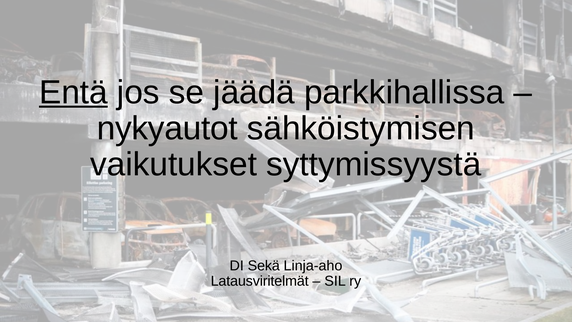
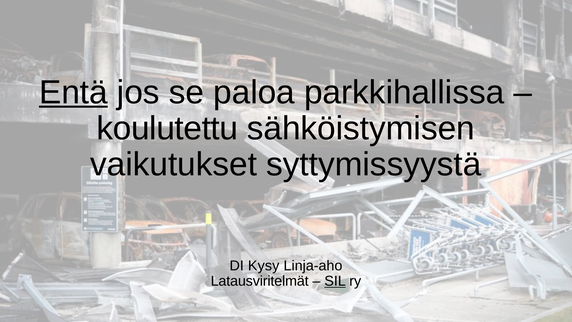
jäädä: jäädä -> paloa
nykyautot: nykyautot -> koulutettu
Sekä: Sekä -> Kysy
SIL underline: none -> present
